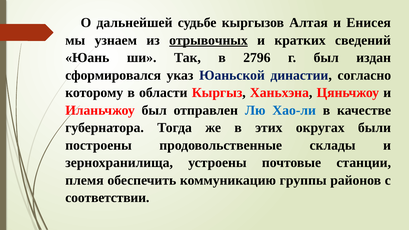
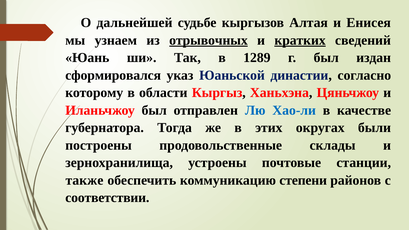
кратких underline: none -> present
2796: 2796 -> 1289
племя: племя -> также
группы: группы -> степени
